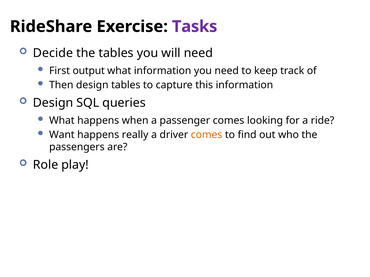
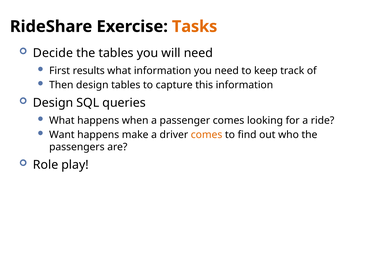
Tasks colour: purple -> orange
output: output -> results
really: really -> make
